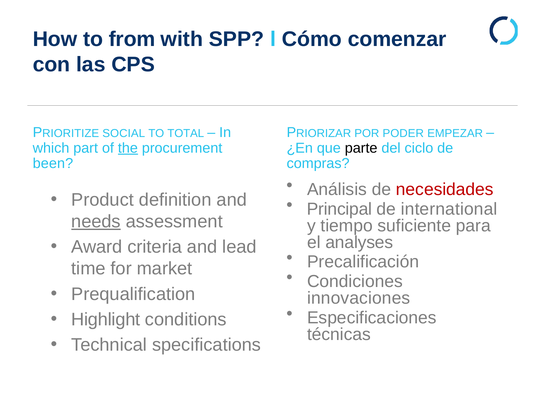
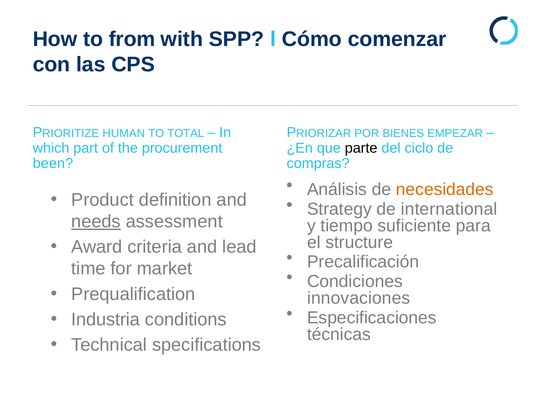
SOCIAL: SOCIAL -> HUMAN
PODER: PODER -> BIENES
the underline: present -> none
necesidades colour: red -> orange
Principal: Principal -> Strategy
analyses: analyses -> structure
Highlight: Highlight -> Industria
